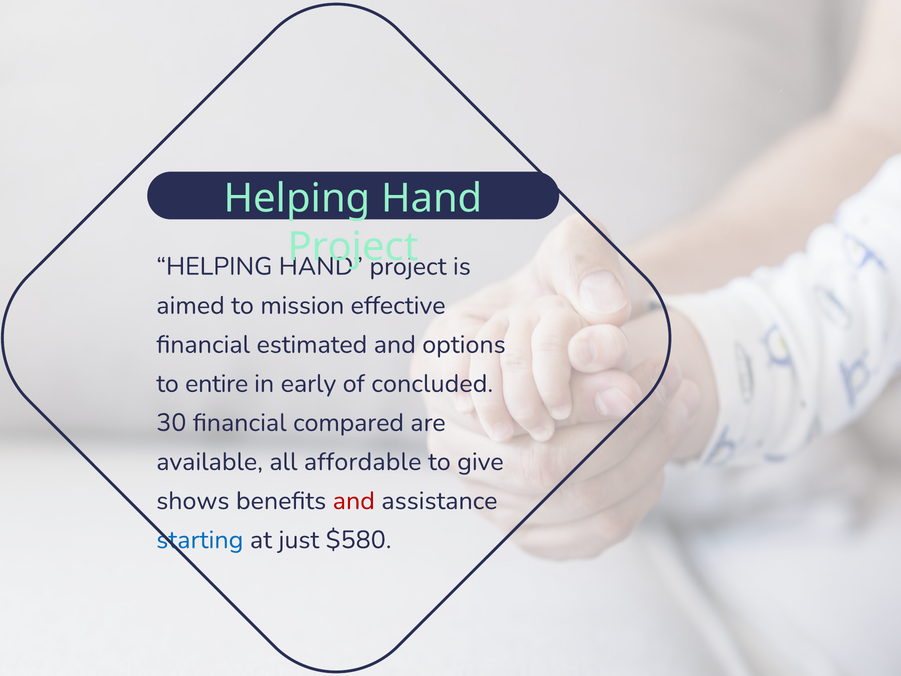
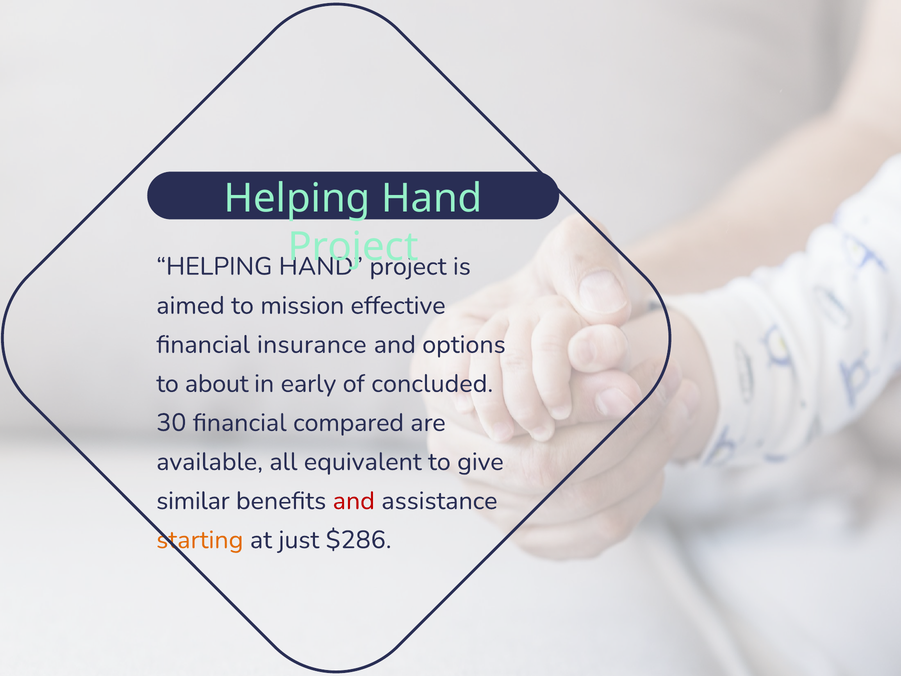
estimated: estimated -> insurance
entire: entire -> about
affordable: affordable -> equivalent
shows: shows -> similar
starting colour: blue -> orange
$580: $580 -> $286
